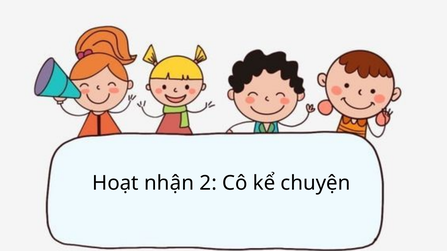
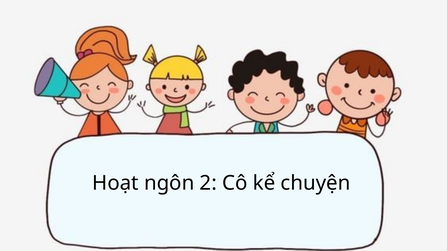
nhận: nhận -> ngôn
